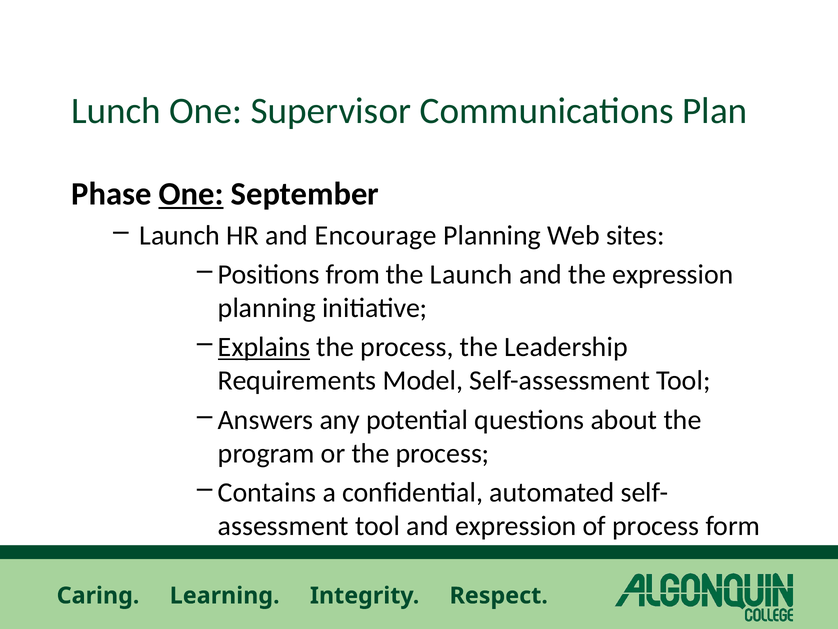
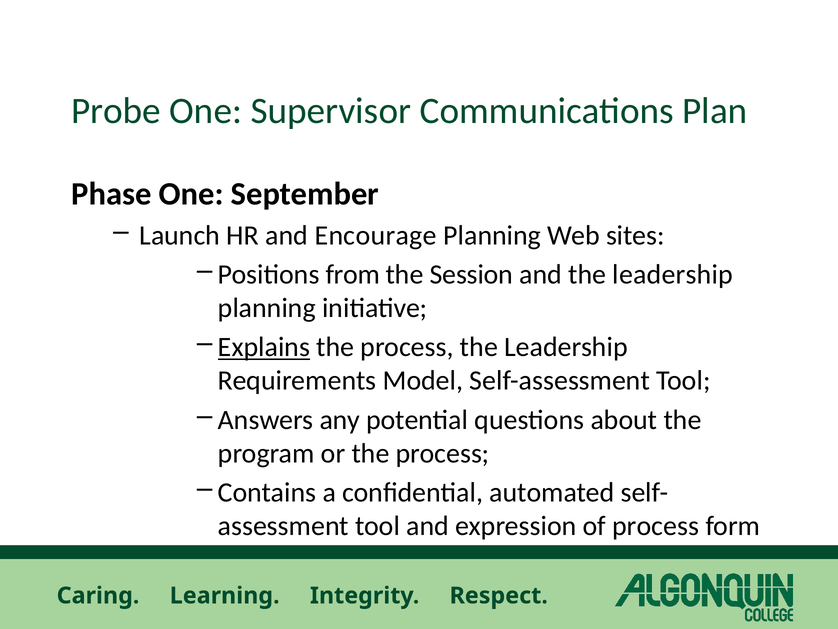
Lunch: Lunch -> Probe
One at (191, 194) underline: present -> none
the Launch: Launch -> Session
and the expression: expression -> leadership
